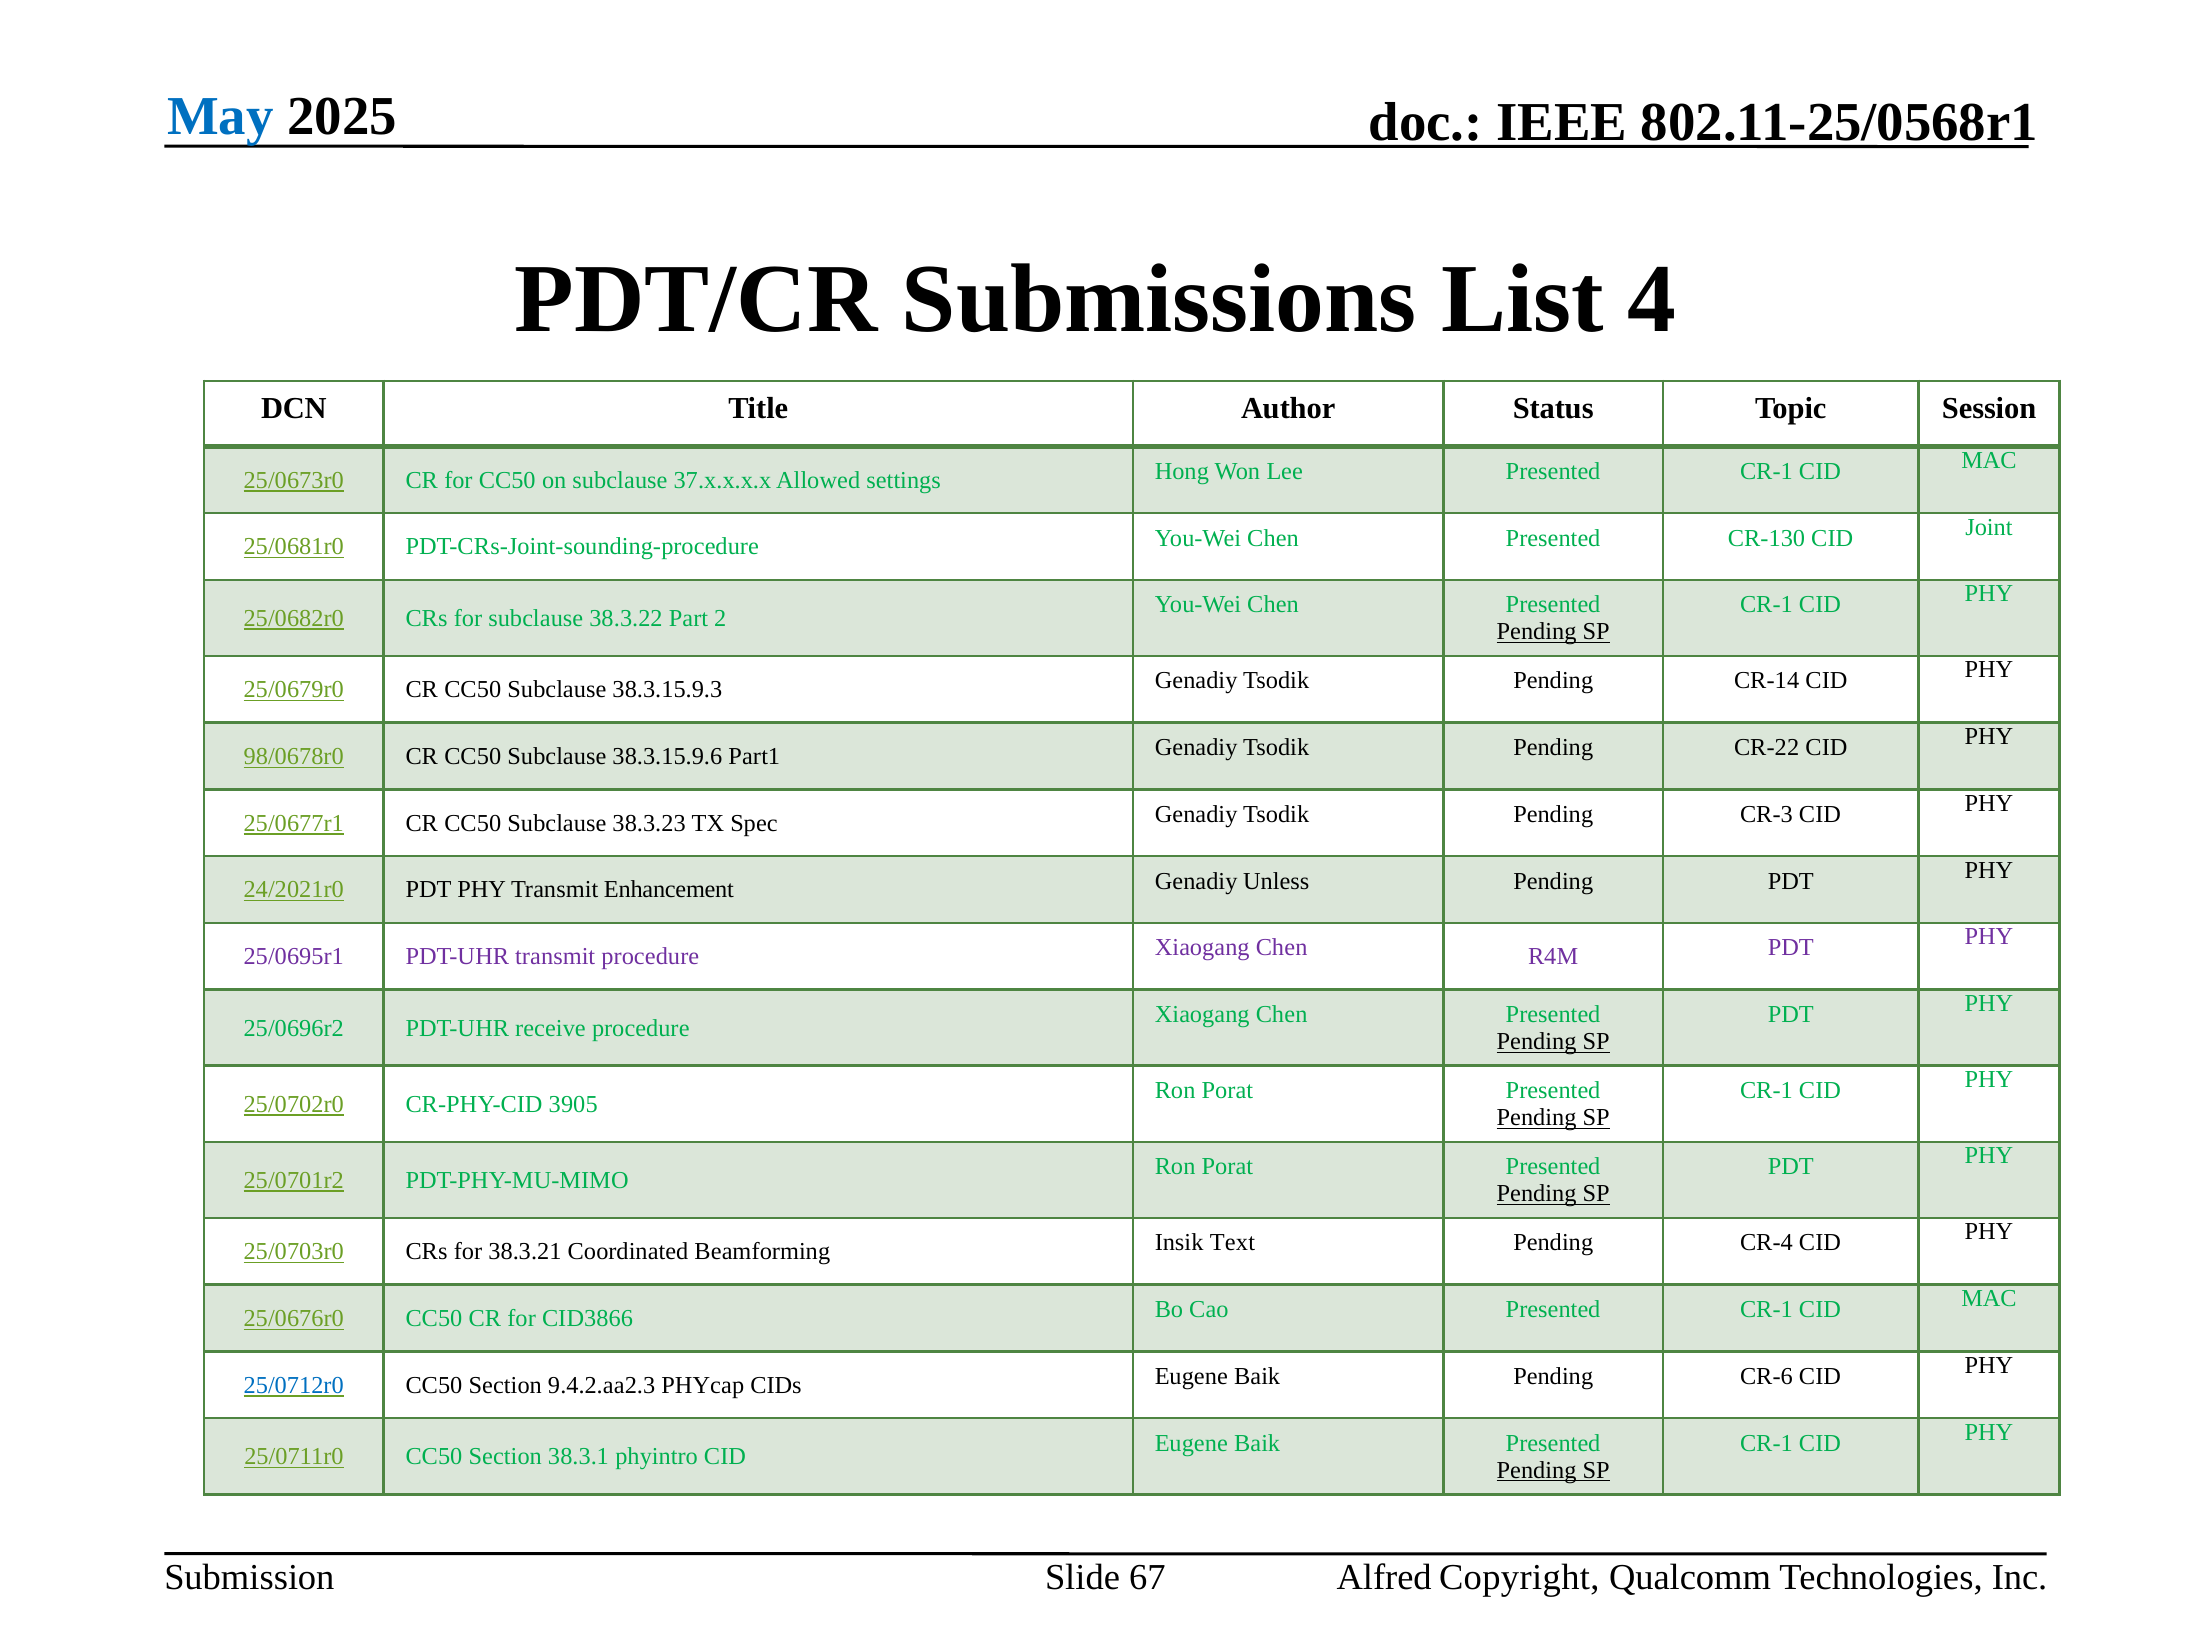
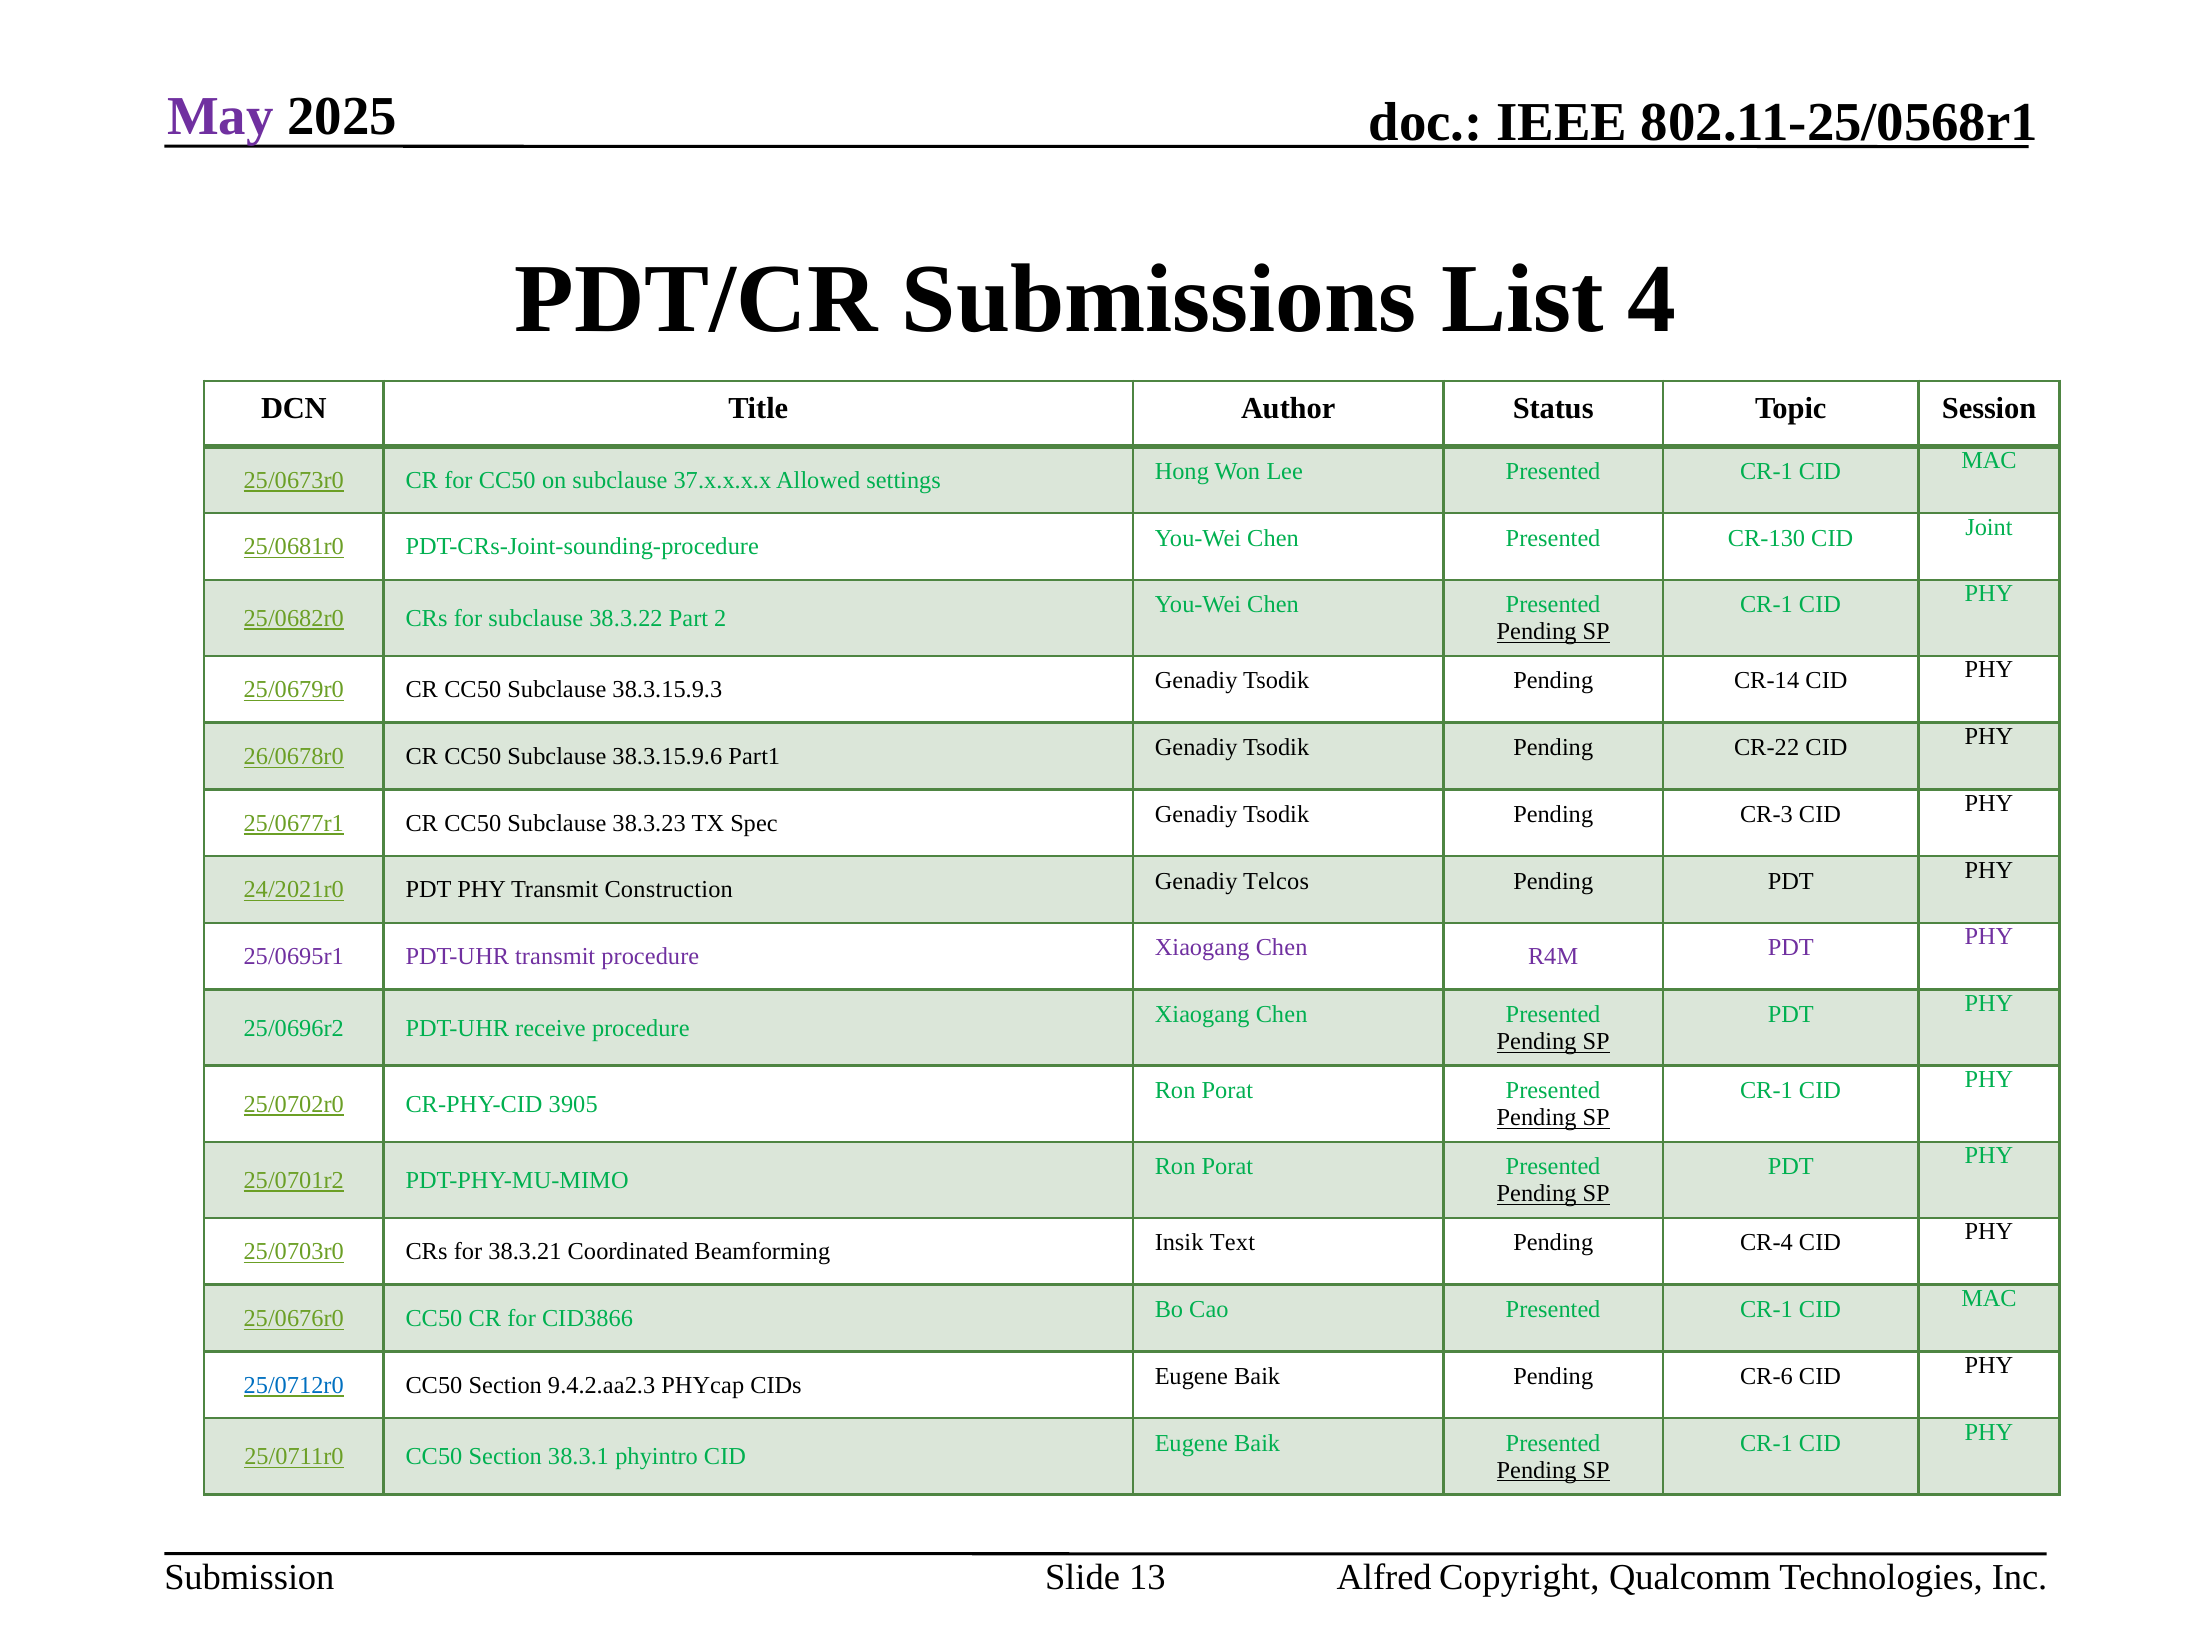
May colour: blue -> purple
98/0678r0: 98/0678r0 -> 26/0678r0
Enhancement: Enhancement -> Construction
Unless: Unless -> Telcos
67: 67 -> 13
